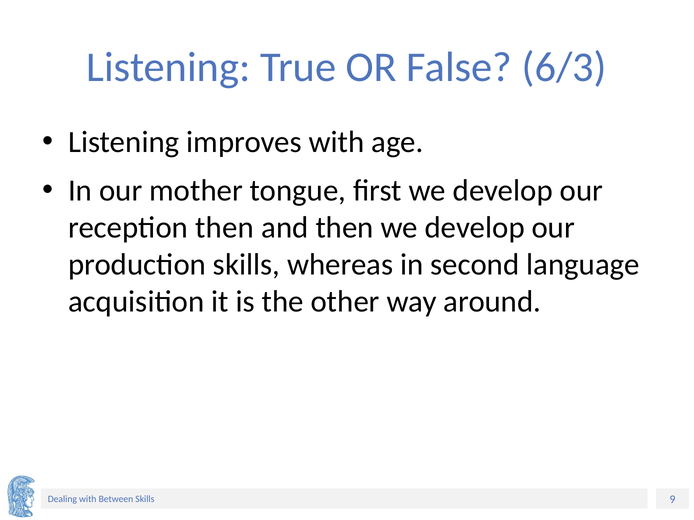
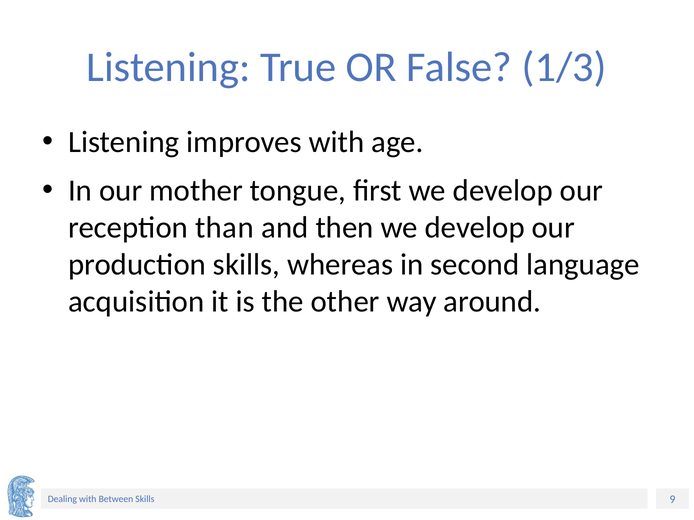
6/3: 6/3 -> 1/3
reception then: then -> than
